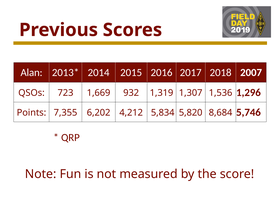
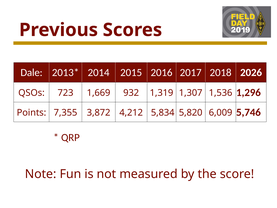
Alan: Alan -> Dale
2007: 2007 -> 2026
6,202: 6,202 -> 3,872
8,684: 8,684 -> 6,009
